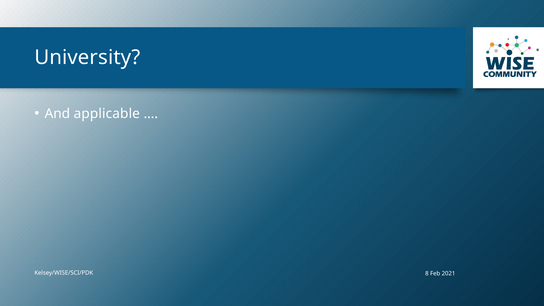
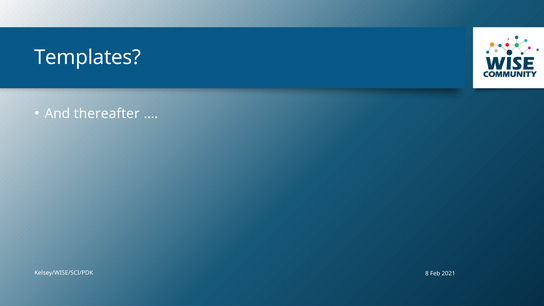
University: University -> Templates
applicable: applicable -> thereafter
